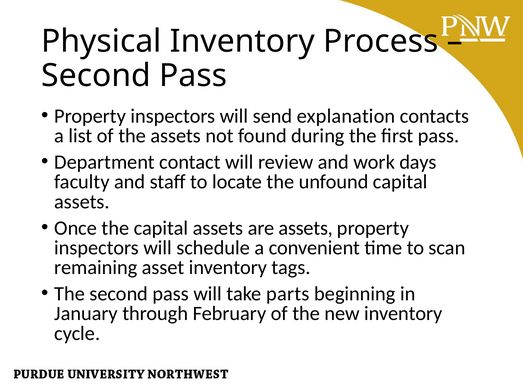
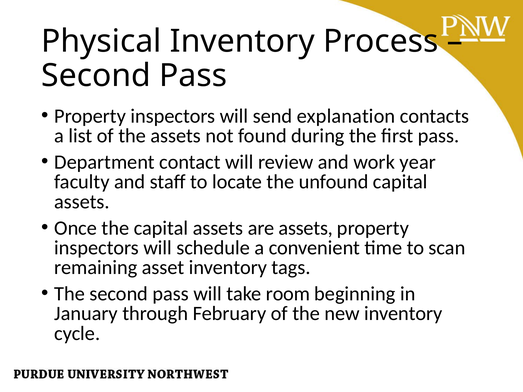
days: days -> year
parts: parts -> room
